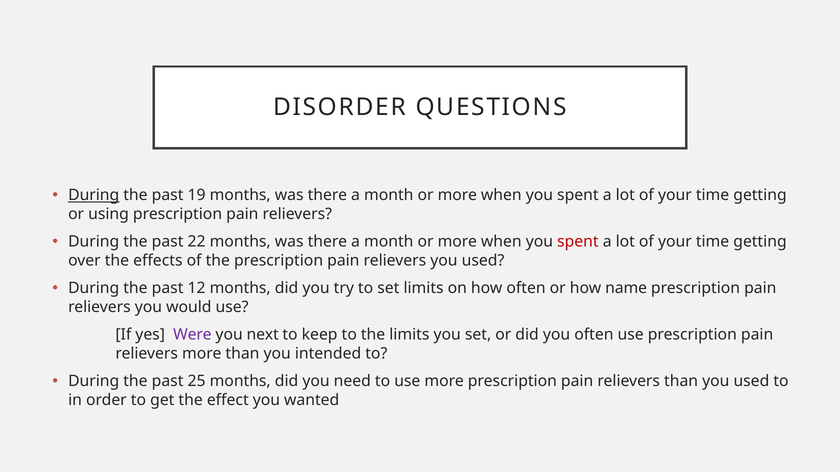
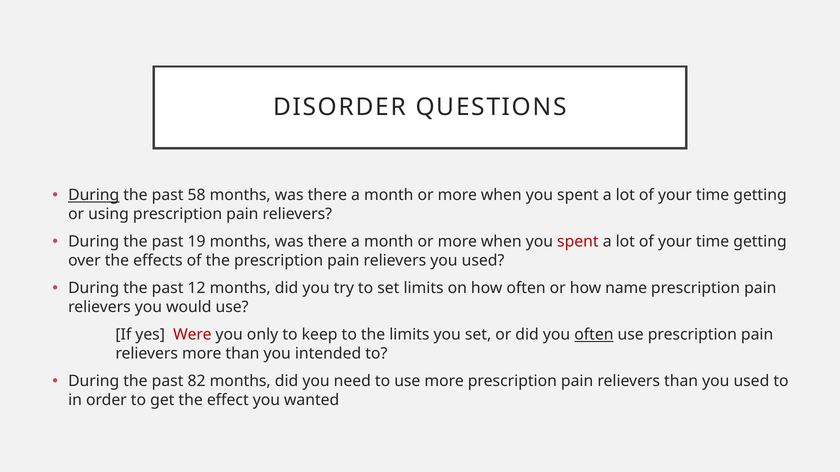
19: 19 -> 58
22: 22 -> 19
Were colour: purple -> red
next: next -> only
often at (594, 335) underline: none -> present
25: 25 -> 82
